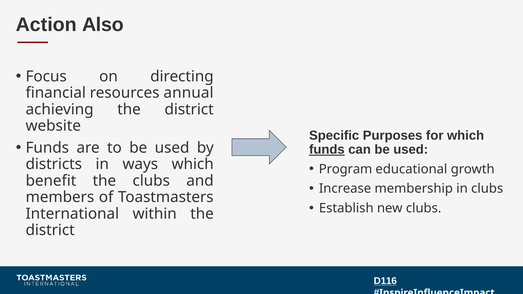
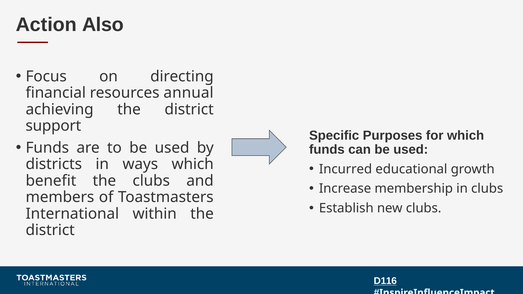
website: website -> support
funds at (327, 150) underline: present -> none
Program: Program -> Incurred
